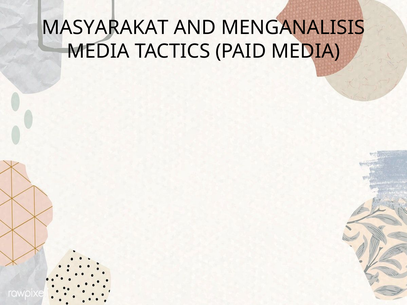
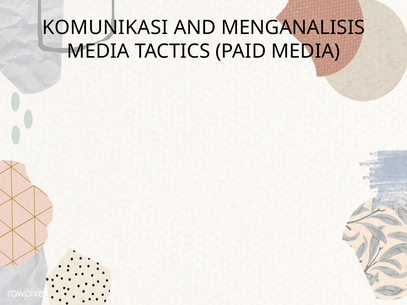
MASYARAKAT: MASYARAKAT -> KOMUNIKASI
